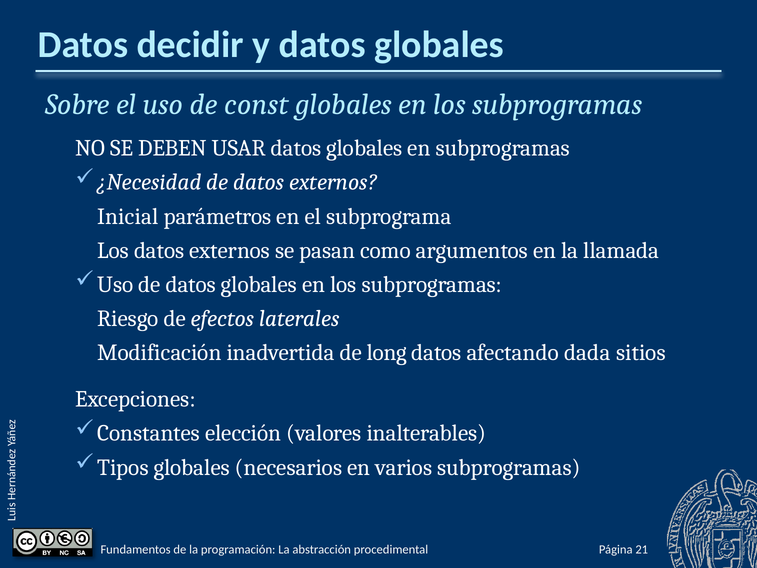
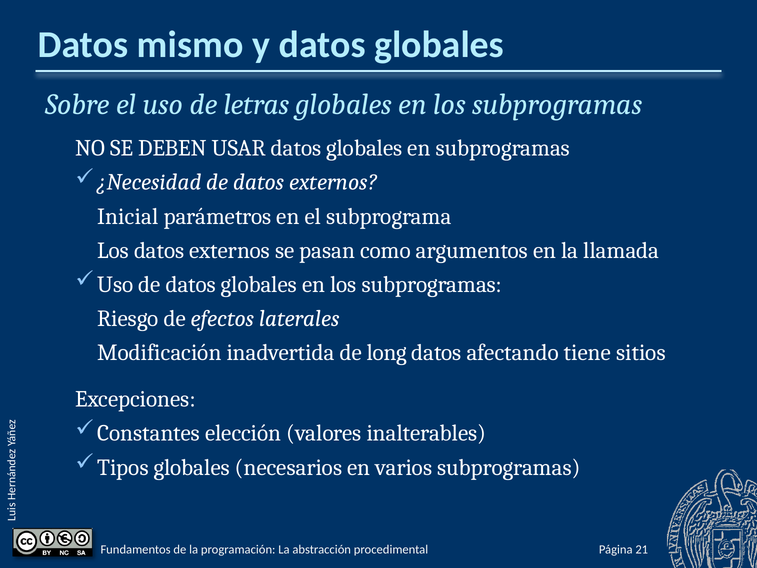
decidir: decidir -> mismo
const: const -> letras
dada: dada -> tiene
